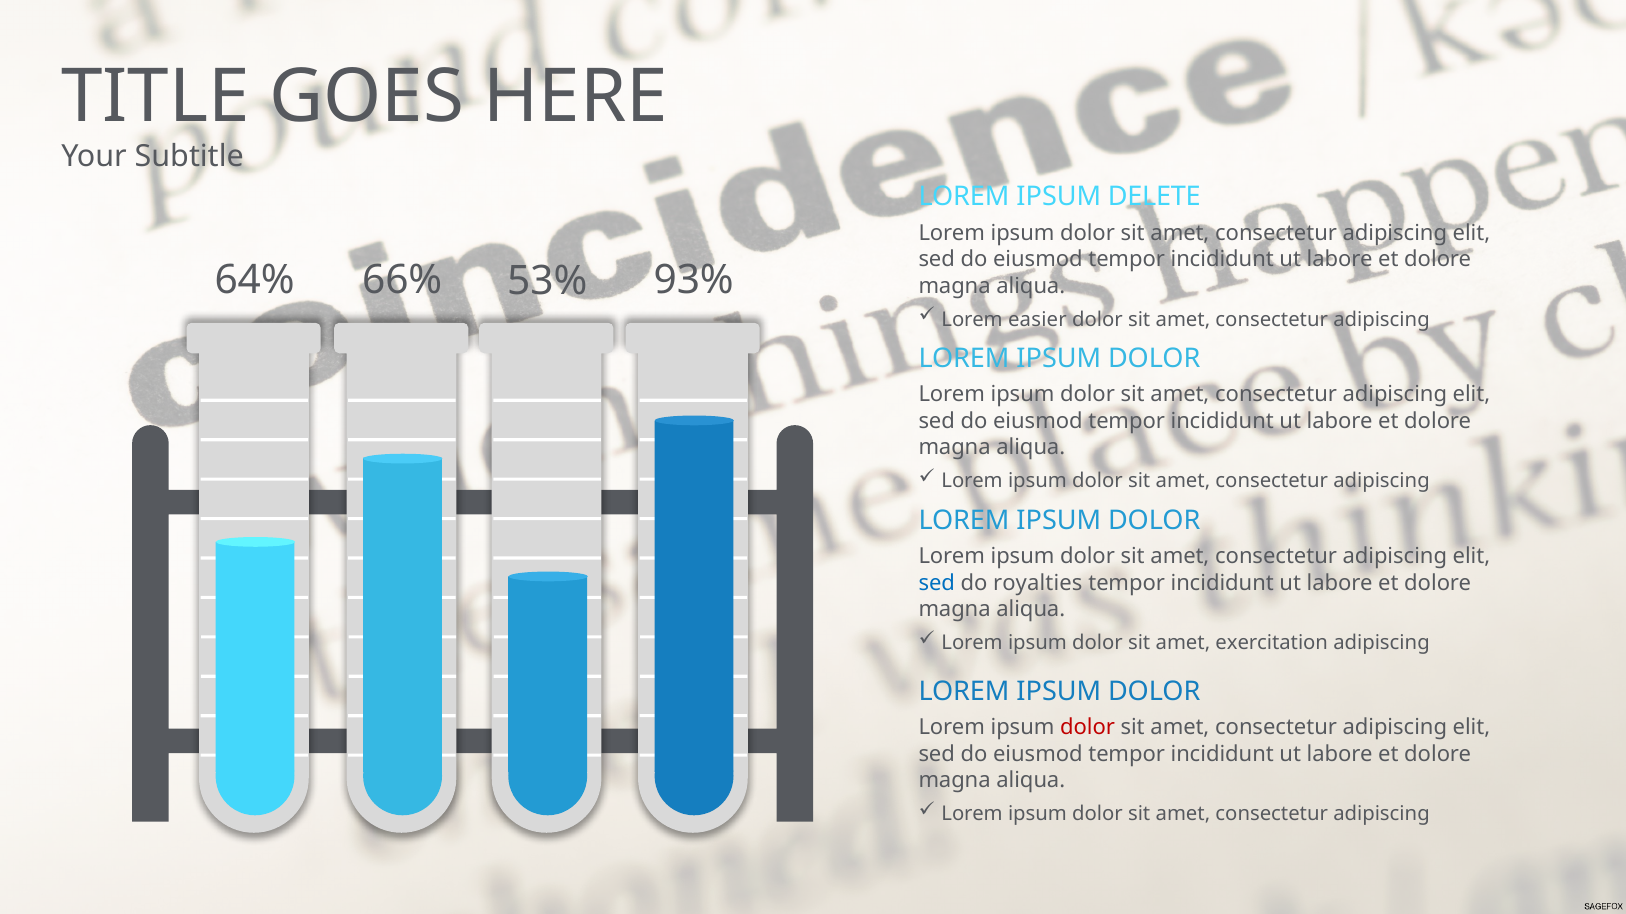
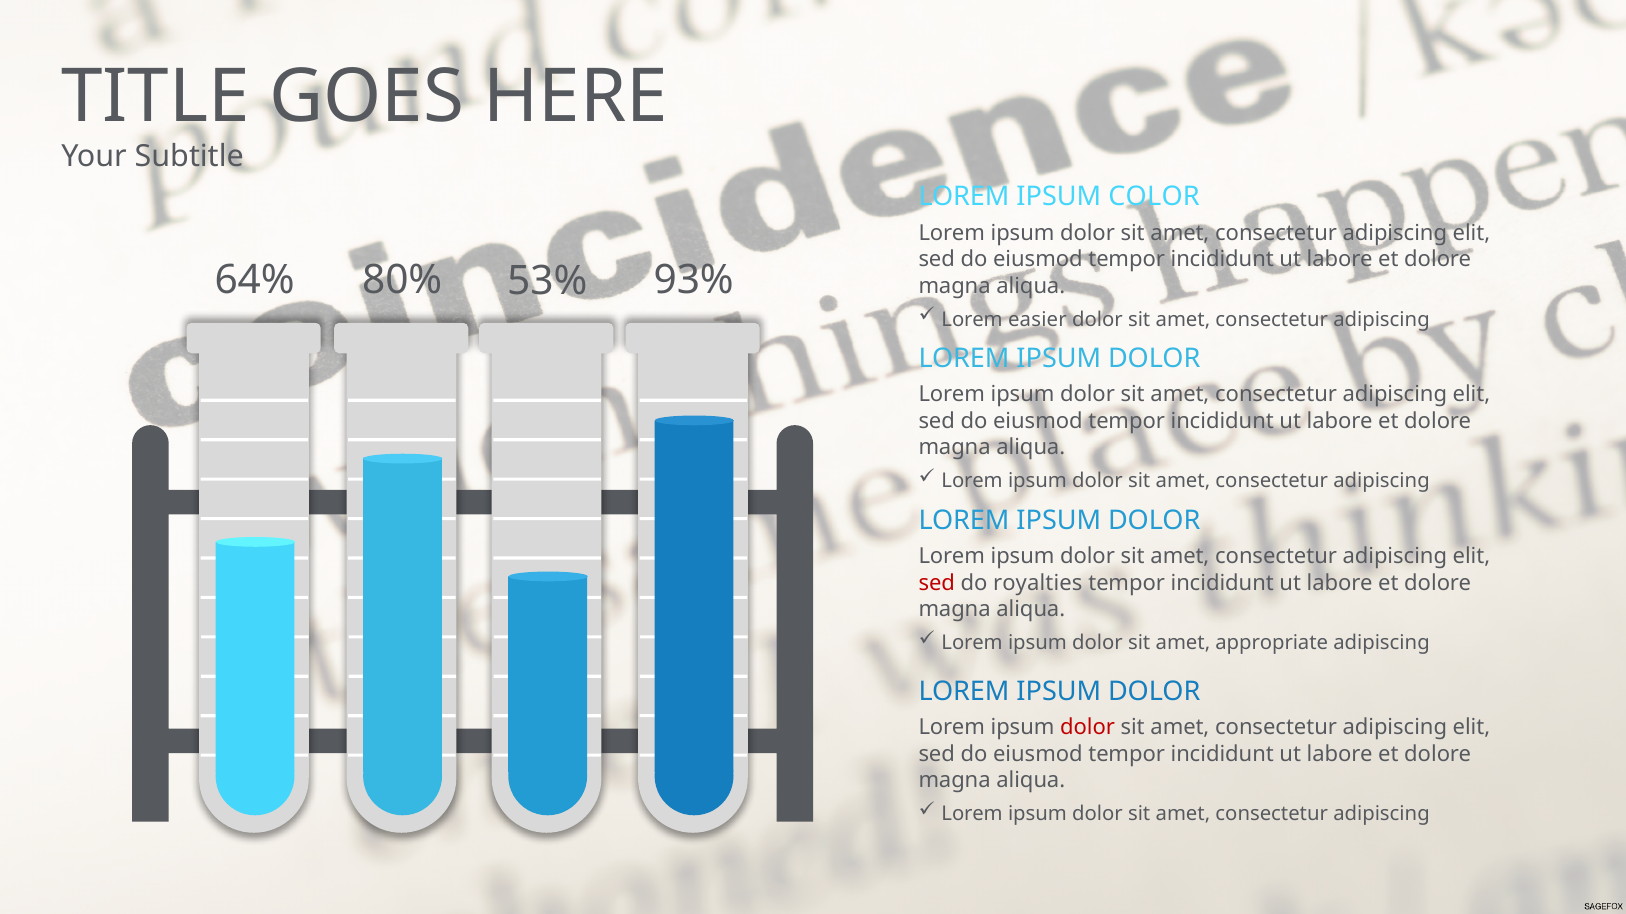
DELETE: DELETE -> COLOR
66%: 66% -> 80%
sed at (937, 583) colour: blue -> red
exercitation: exercitation -> appropriate
